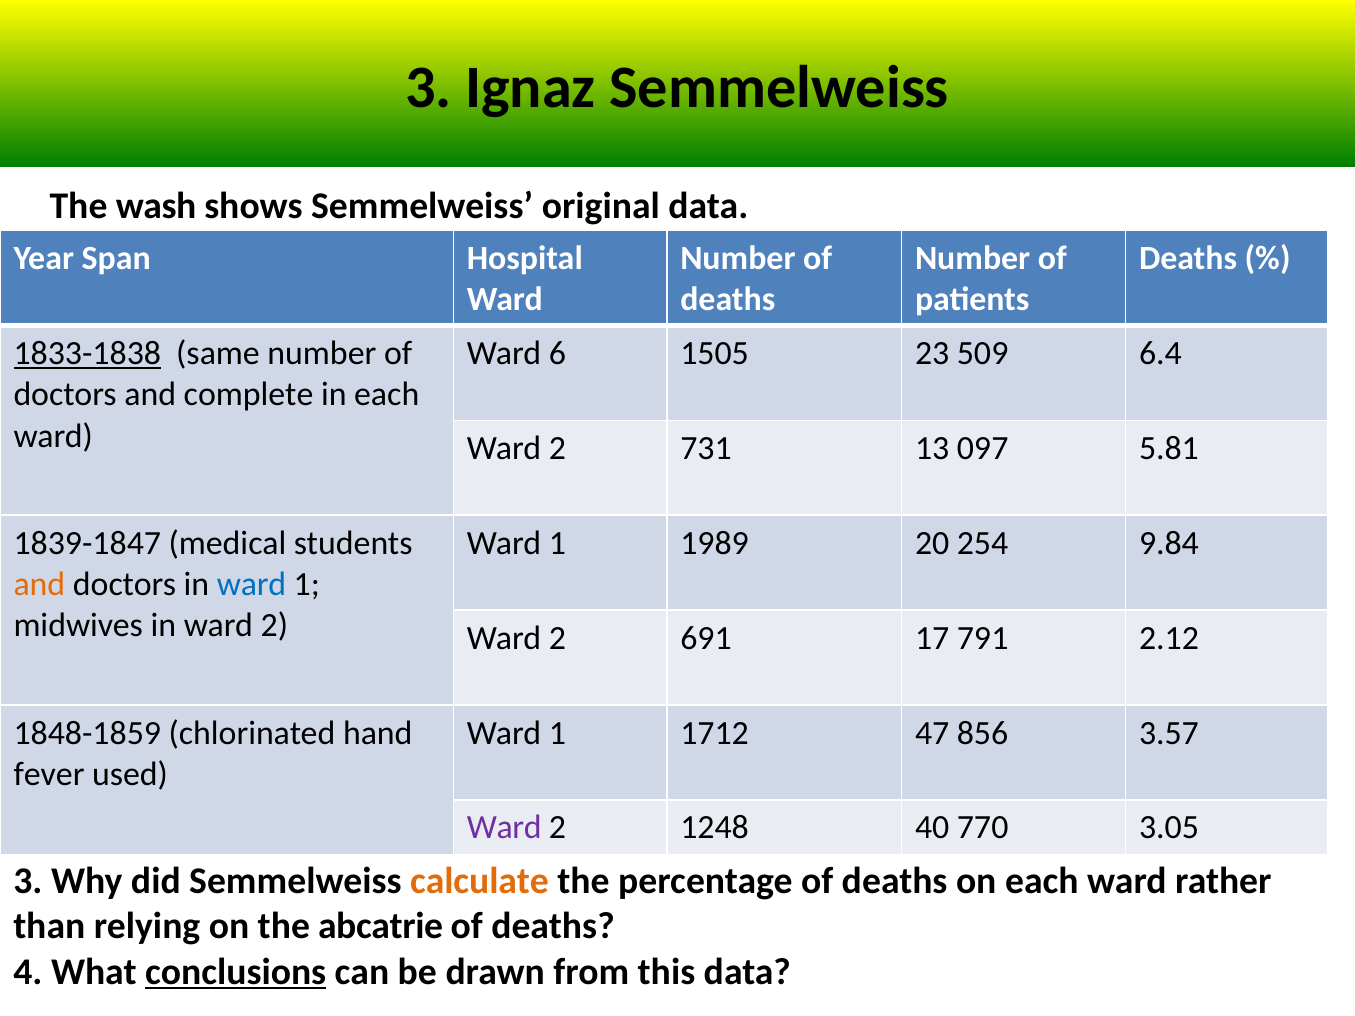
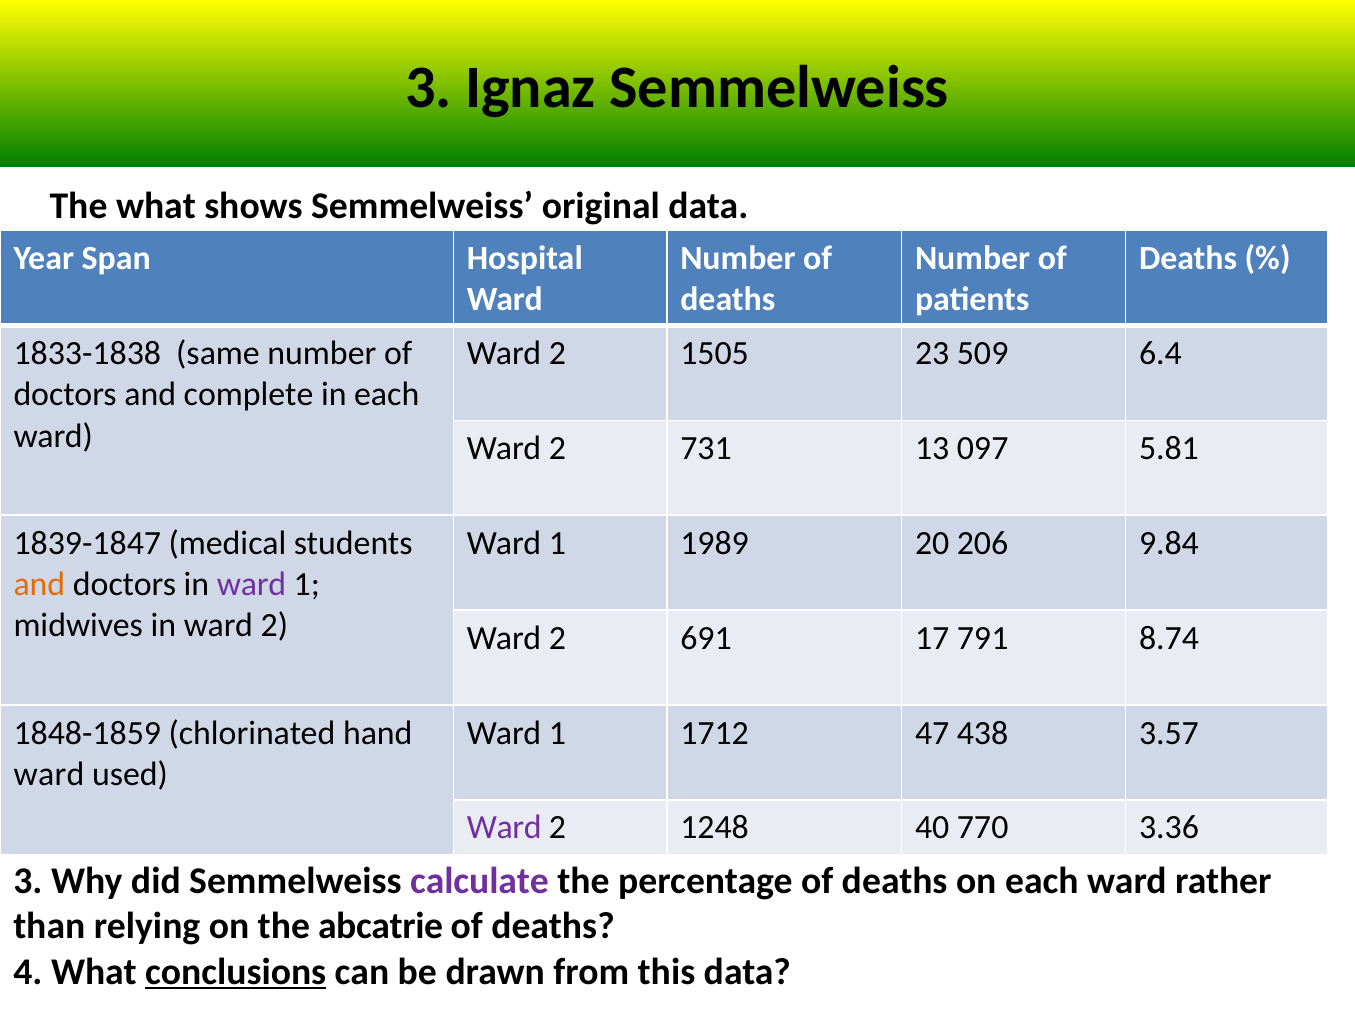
The wash: wash -> what
1833-1838 underline: present -> none
6 at (557, 353): 6 -> 2
254: 254 -> 206
ward at (252, 585) colour: blue -> purple
2.12: 2.12 -> 8.74
856: 856 -> 438
fever at (49, 774): fever -> ward
3.05: 3.05 -> 3.36
calculate colour: orange -> purple
